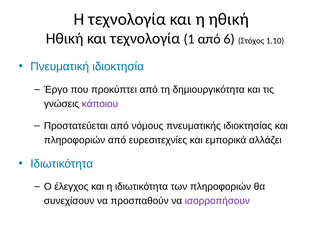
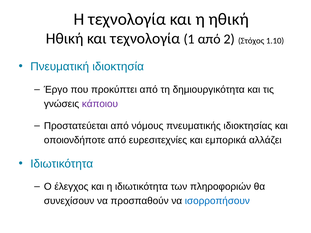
6: 6 -> 2
πληροφοριών at (75, 140): πληροφοριών -> οποιονδήποτε
ισορροπήσουν colour: purple -> blue
